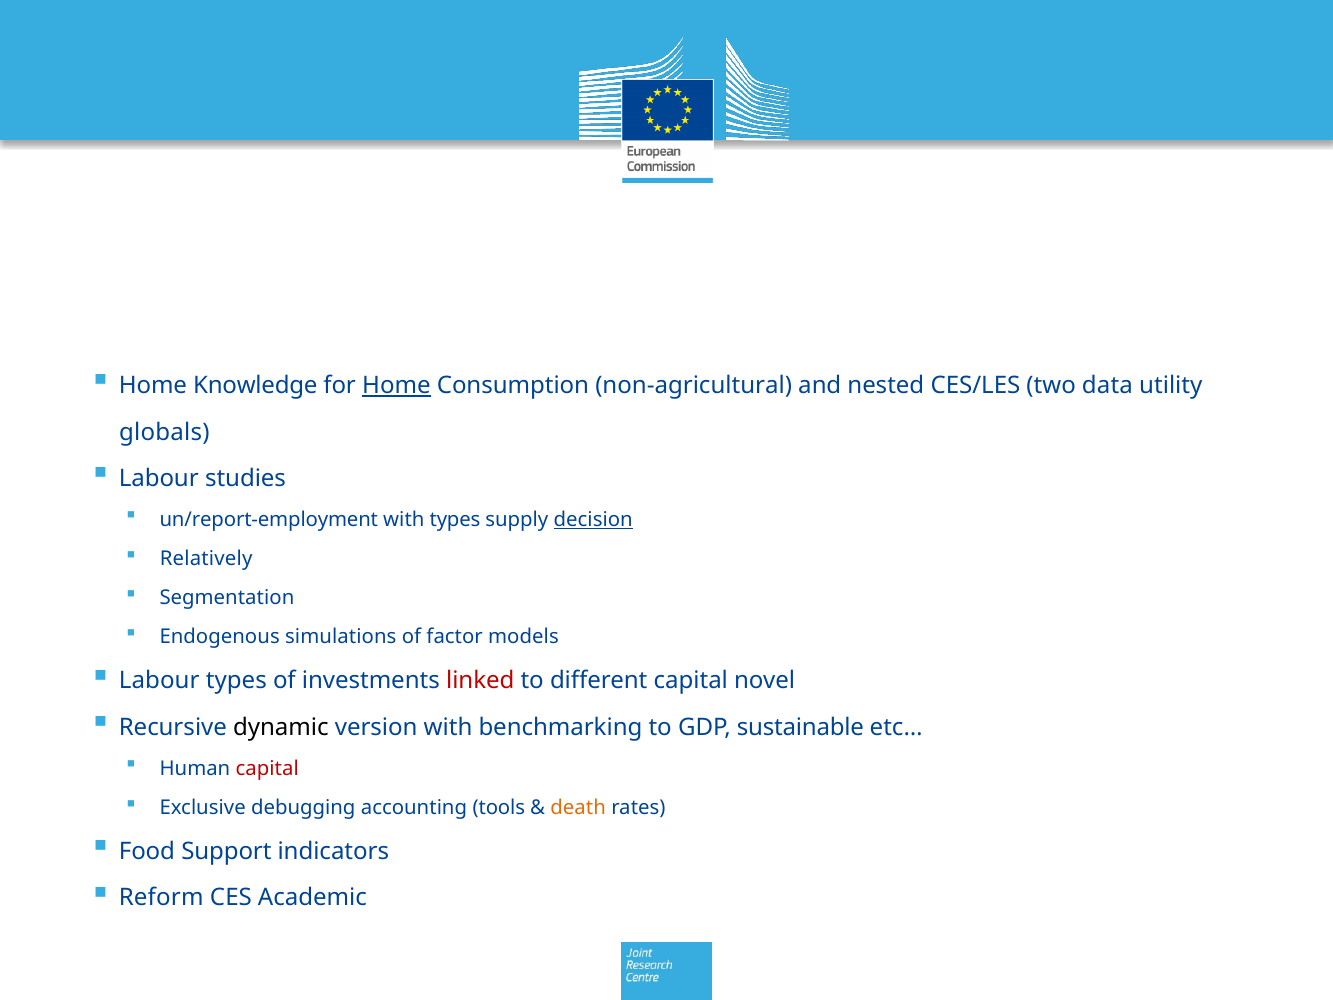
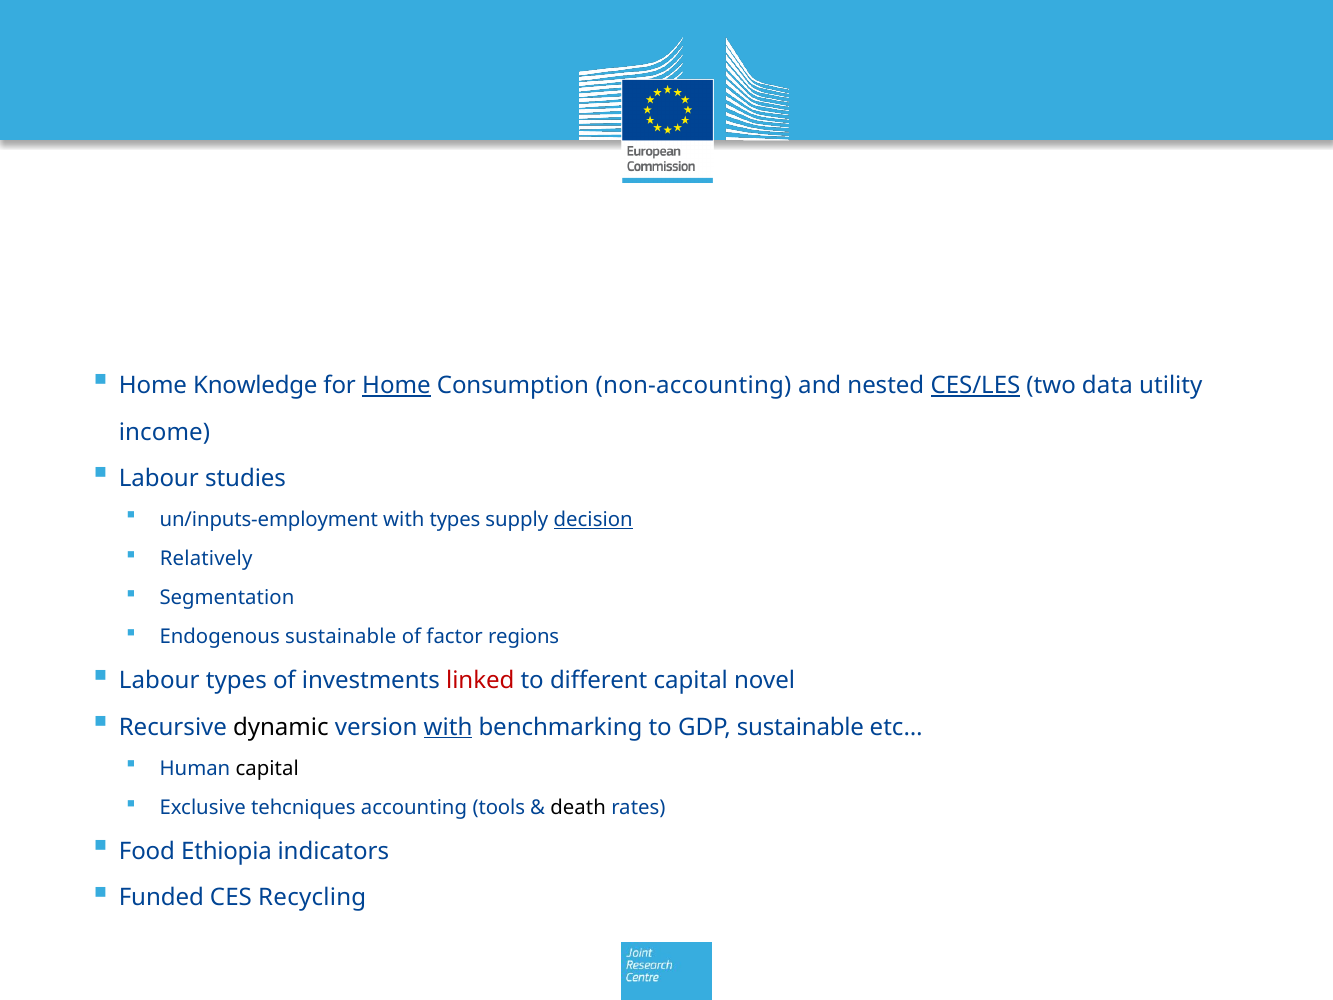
non-agricultural: non-agricultural -> non-accounting
CES/LES underline: none -> present
globals: globals -> income
un/report-employment: un/report-employment -> un/inputs-employment
Endogenous simulations: simulations -> sustainable
models: models -> regions
with at (448, 727) underline: none -> present
capital at (267, 768) colour: red -> black
debugging: debugging -> tehcniques
death colour: orange -> black
Support: Support -> Ethiopia
Reform: Reform -> Funded
Academic: Academic -> Recycling
